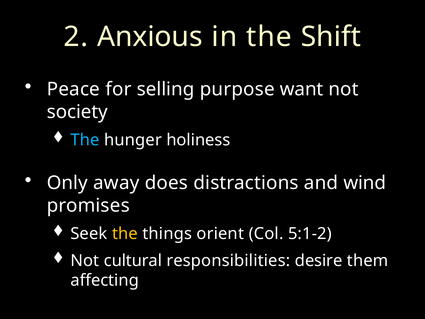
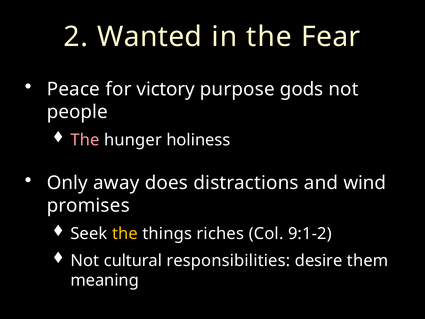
Anxious: Anxious -> Wanted
Shift: Shift -> Fear
selling: selling -> victory
want: want -> gods
society: society -> people
The at (85, 140) colour: light blue -> pink
orient: orient -> riches
5:1-2: 5:1-2 -> 9:1-2
affecting: affecting -> meaning
